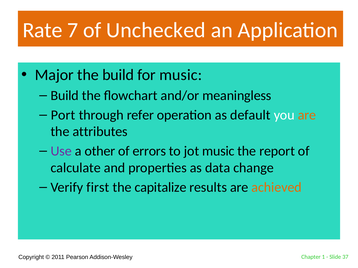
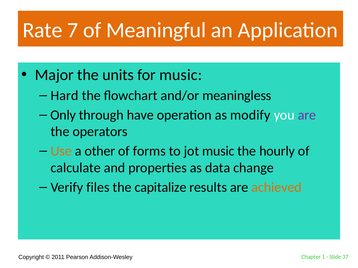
Unchecked: Unchecked -> Meaningful
the build: build -> units
Build at (65, 96): Build -> Hard
Port: Port -> Only
refer: refer -> have
default: default -> modify
are at (307, 115) colour: orange -> purple
attributes: attributes -> operators
Use colour: purple -> orange
errors: errors -> forms
report: report -> hourly
first: first -> files
